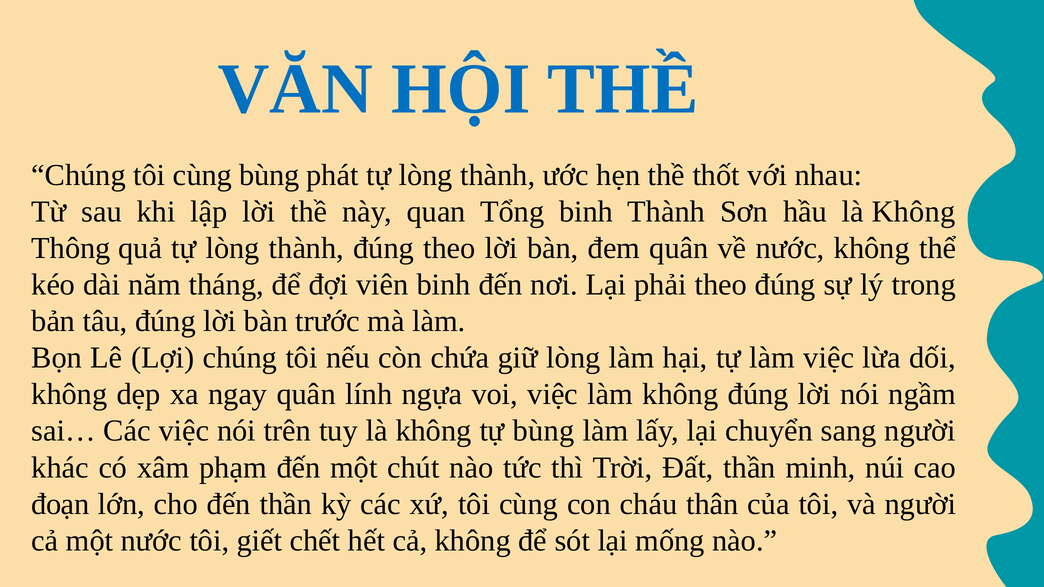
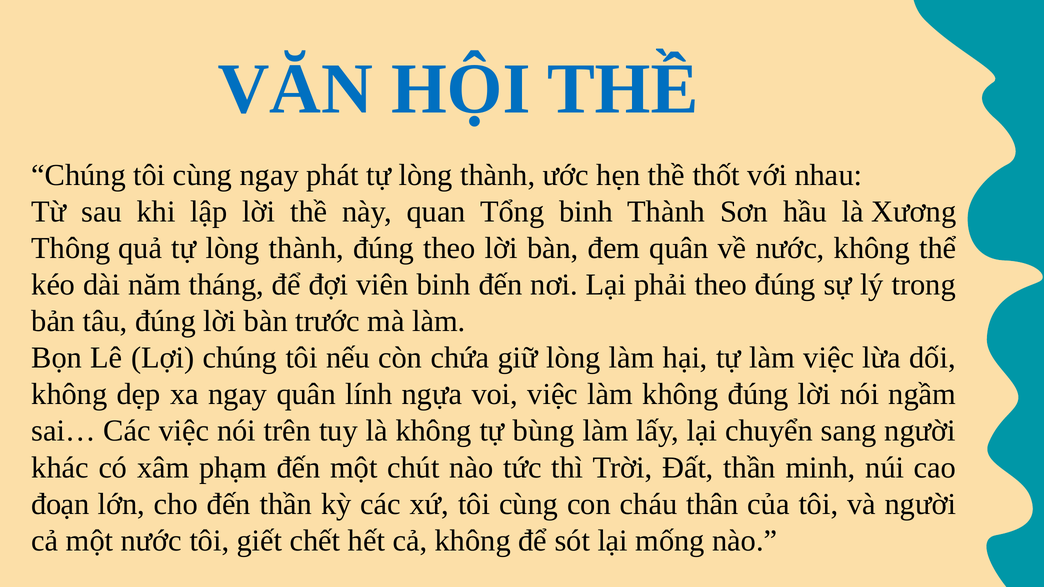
cùng bùng: bùng -> ngay
hầu là Không: Không -> Xương
